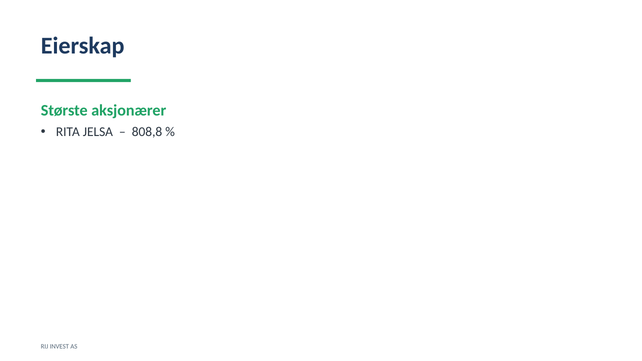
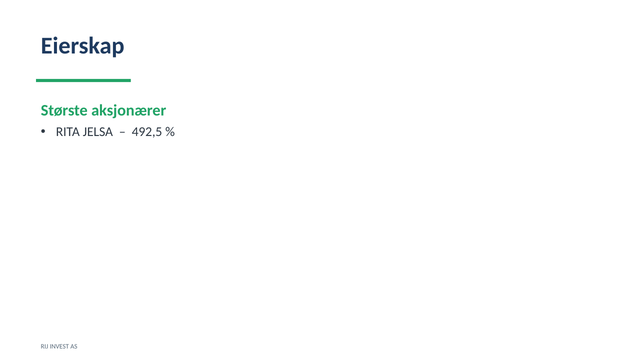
808,8: 808,8 -> 492,5
